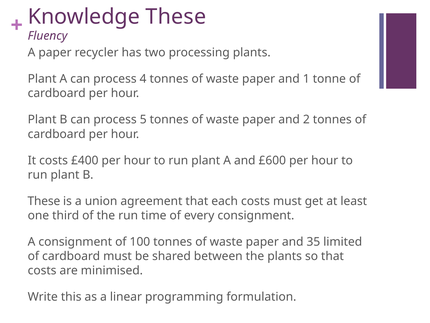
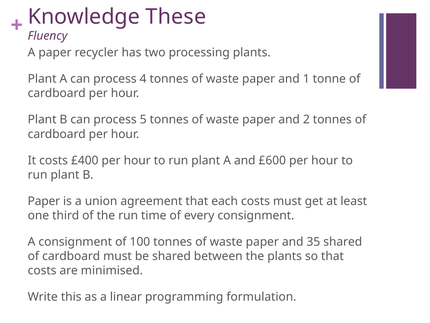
These at (44, 201): These -> Paper
35 limited: limited -> shared
